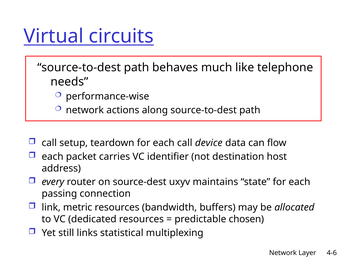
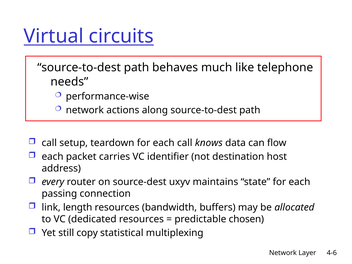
device: device -> knows
metric: metric -> length
links: links -> copy
